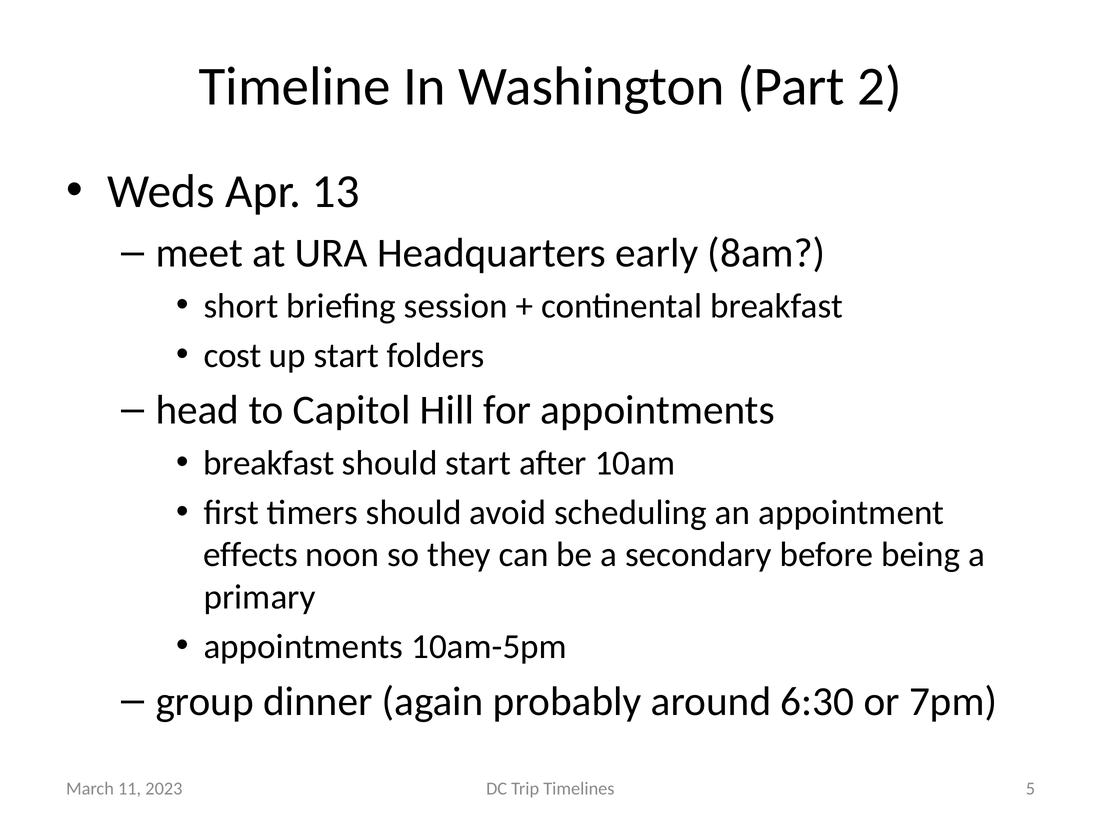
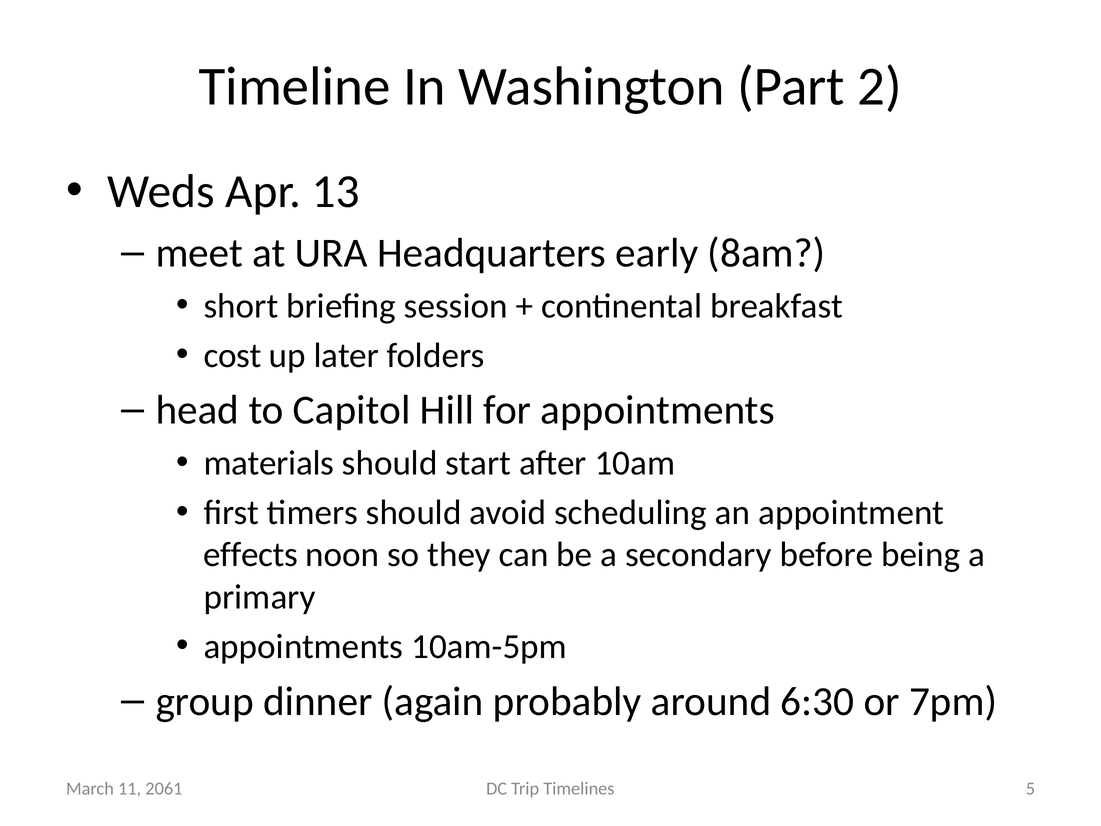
up start: start -> later
breakfast at (269, 463): breakfast -> materials
2023: 2023 -> 2061
